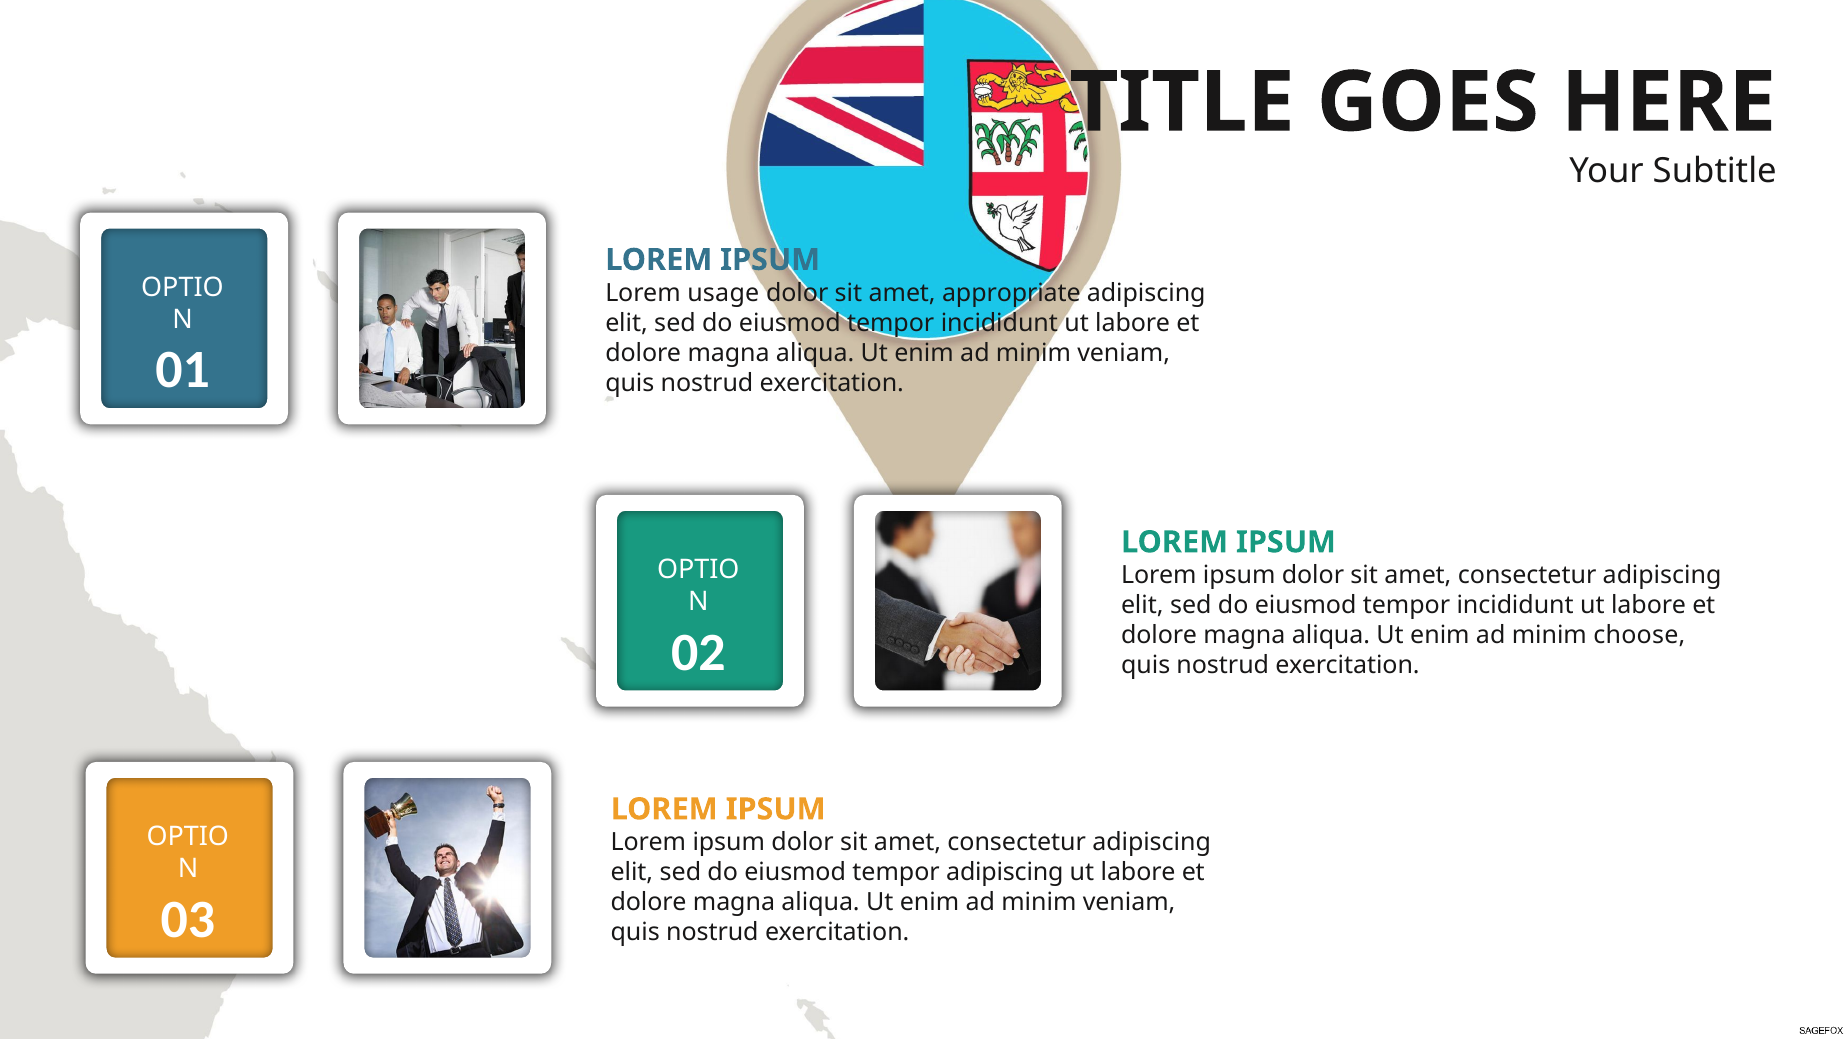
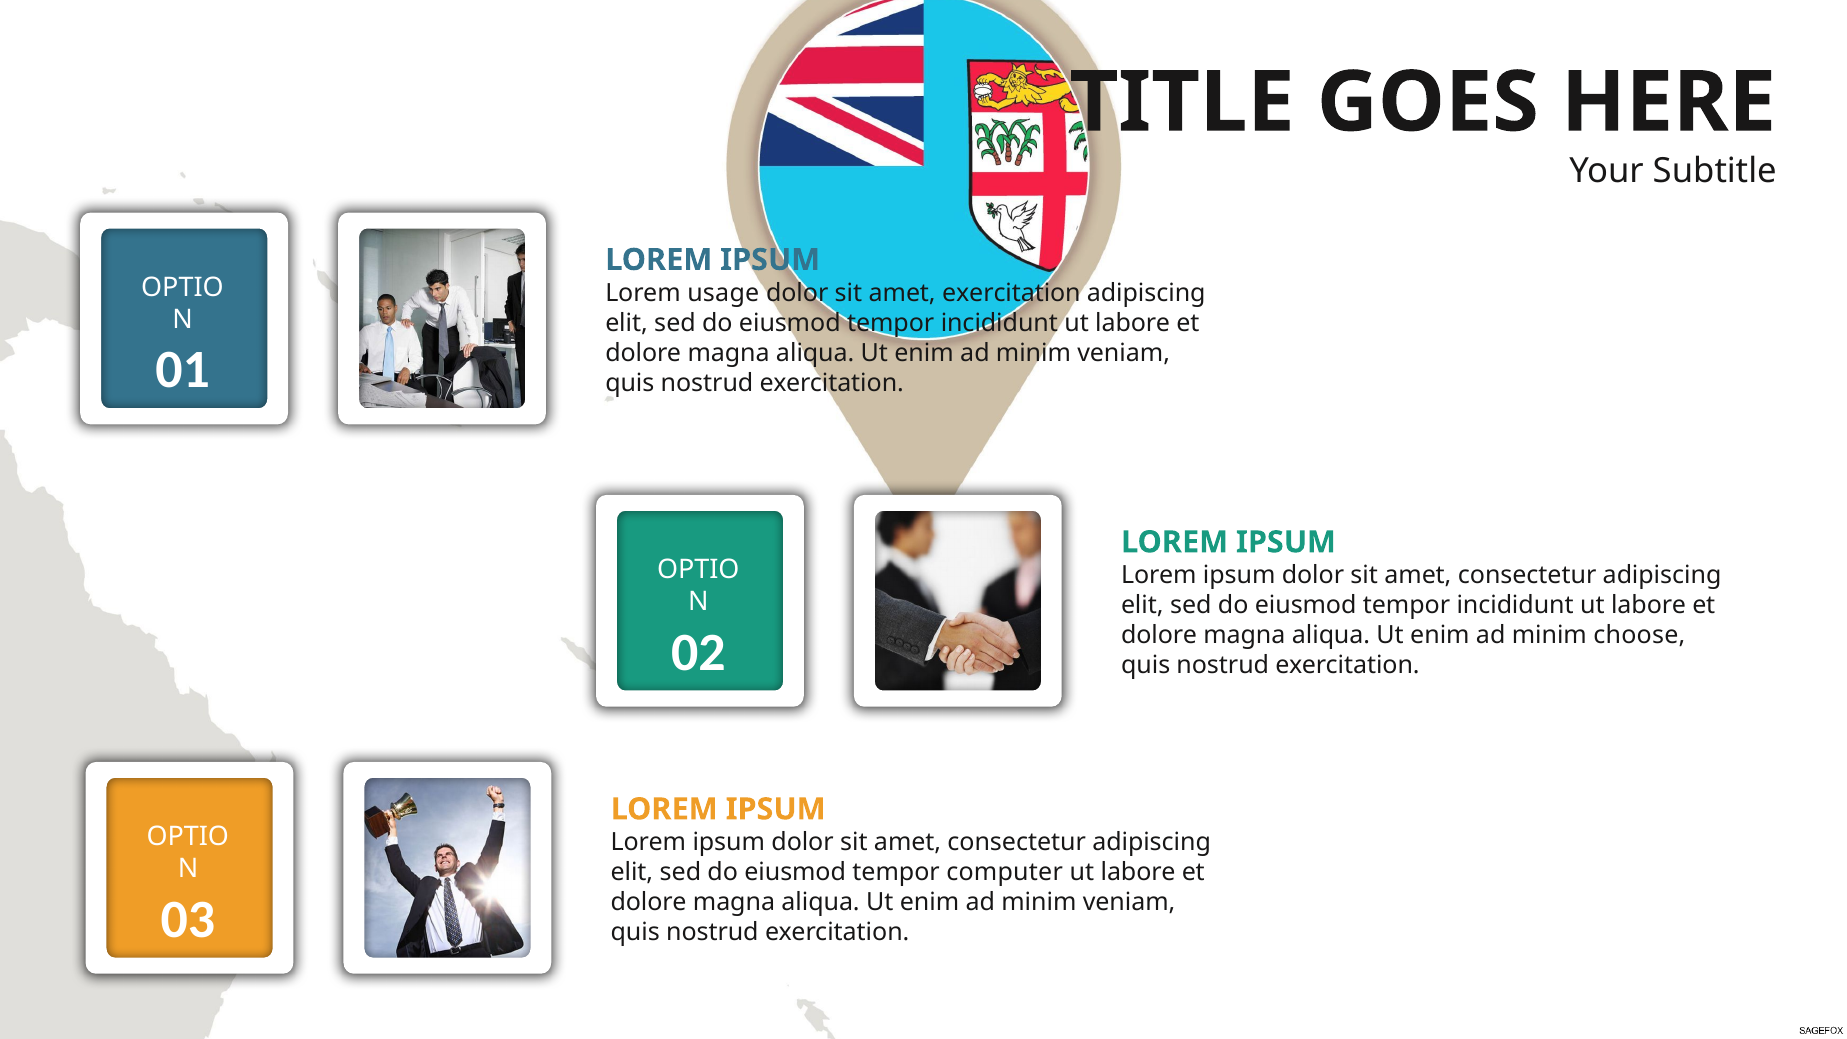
amet appropriate: appropriate -> exercitation
tempor adipiscing: adipiscing -> computer
